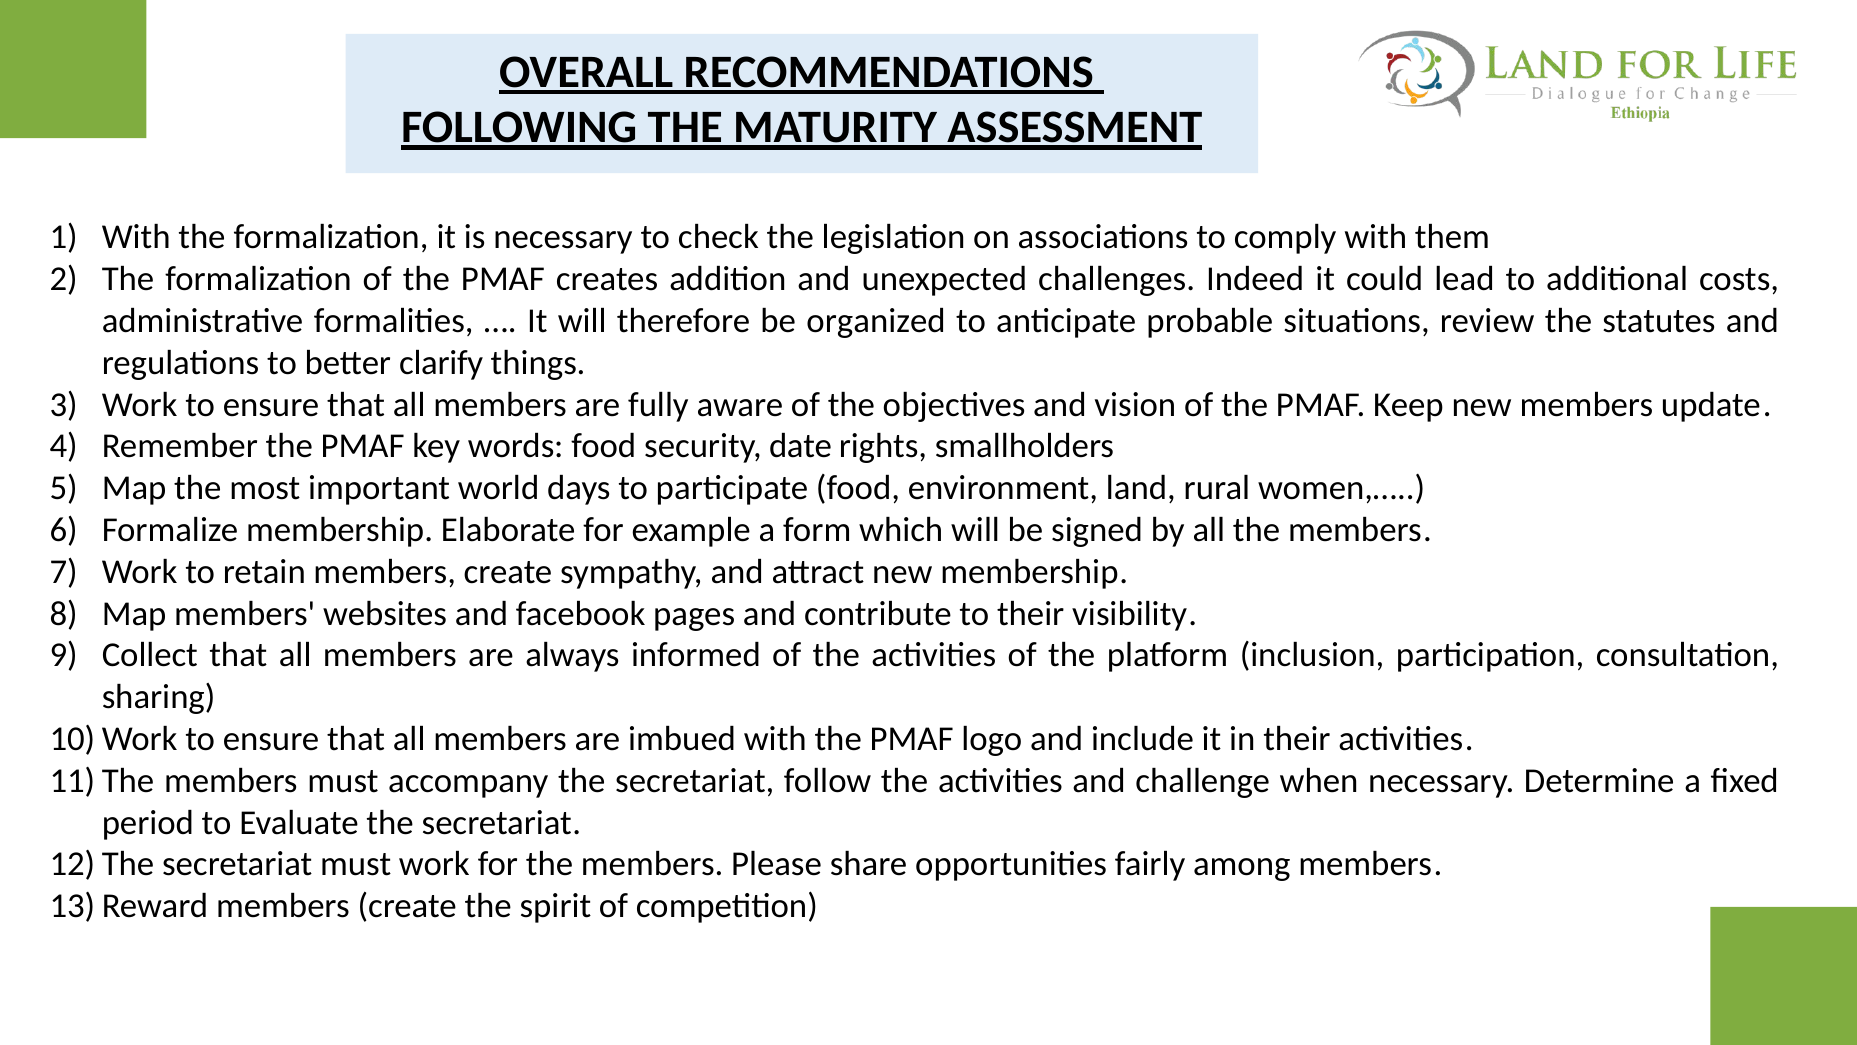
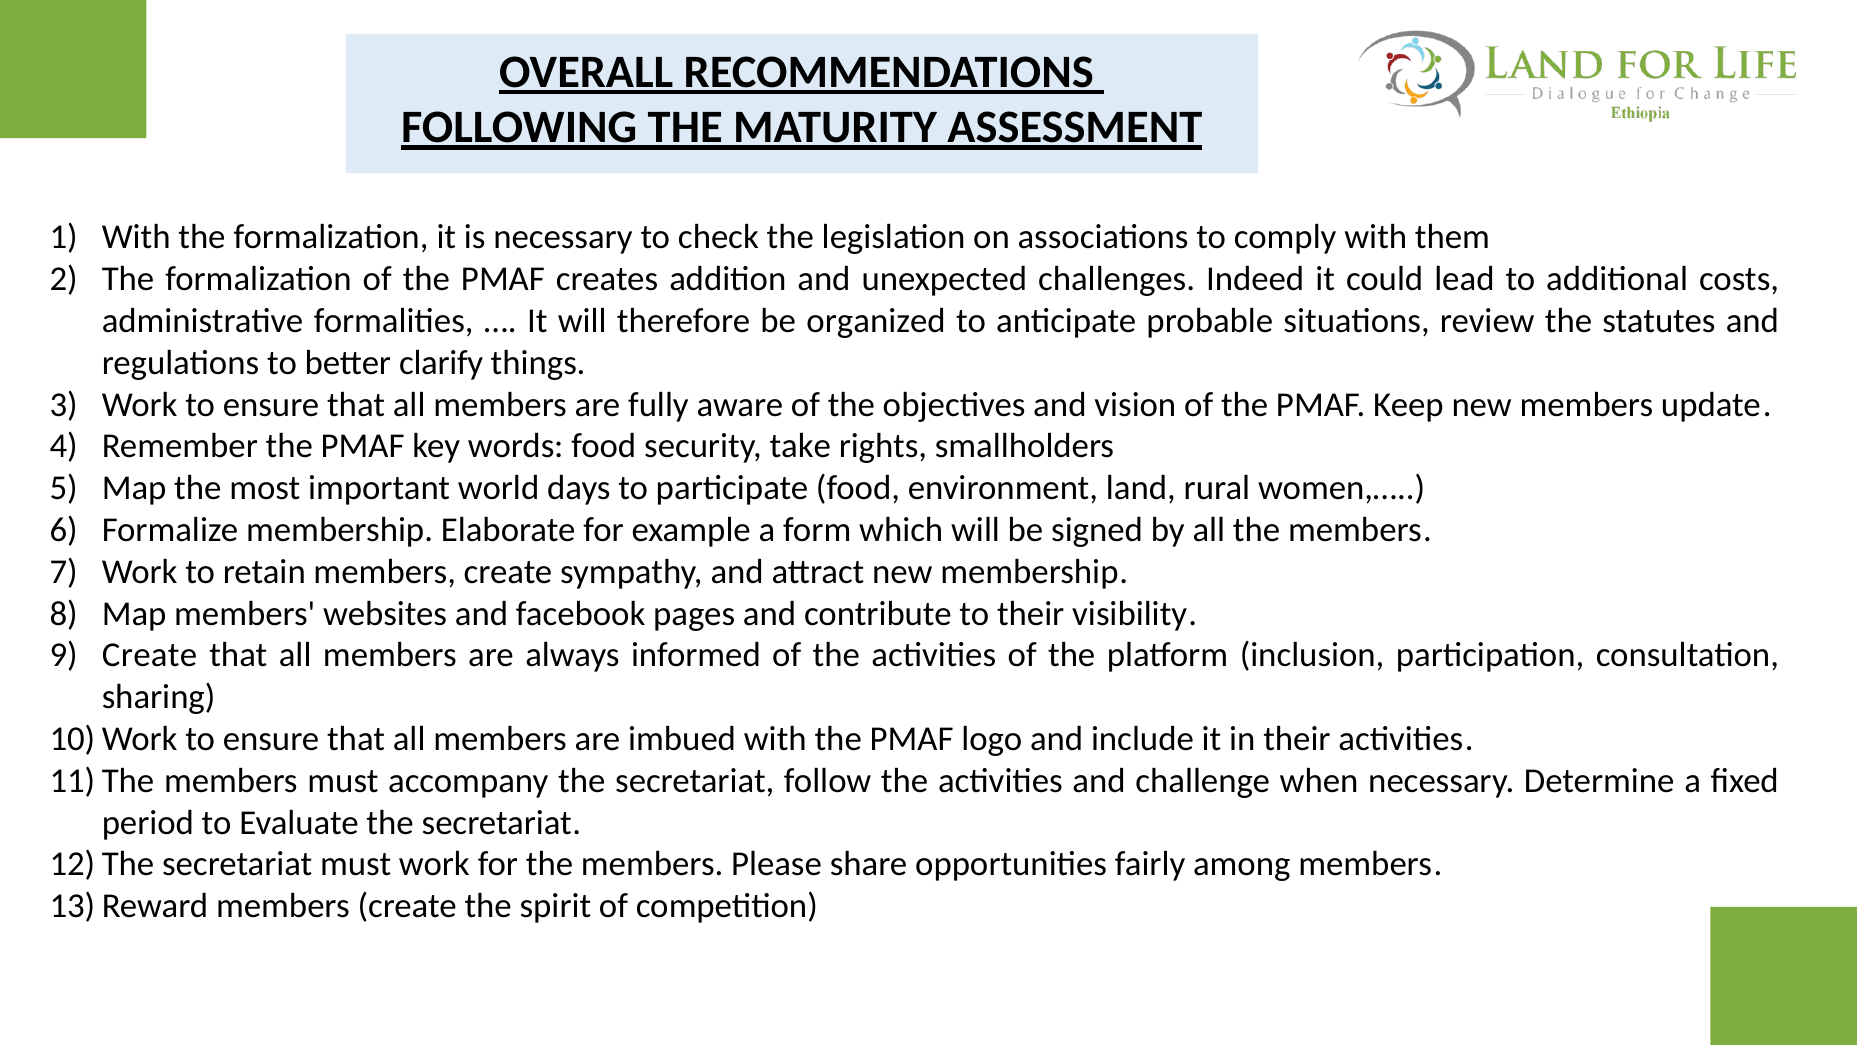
date: date -> take
Collect at (150, 655): Collect -> Create
